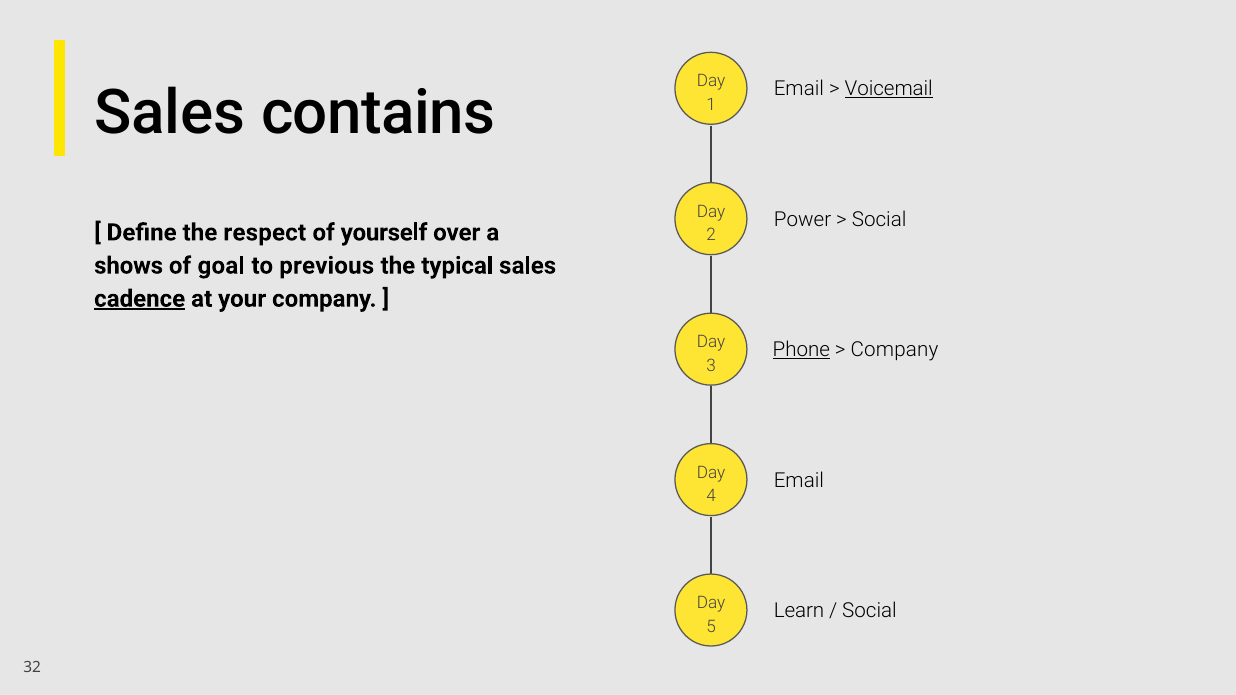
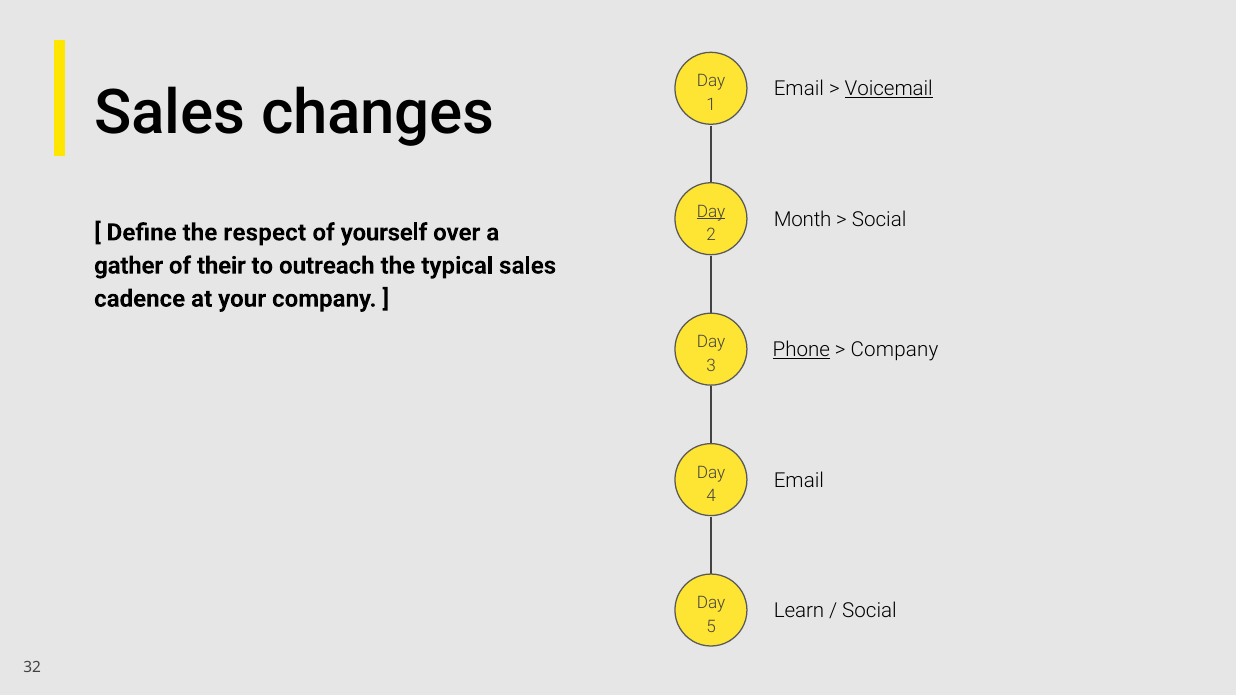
contains: contains -> changes
Day at (711, 212) underline: none -> present
Power: Power -> Month
shows: shows -> gather
goal: goal -> their
previous: previous -> outreach
cadence underline: present -> none
